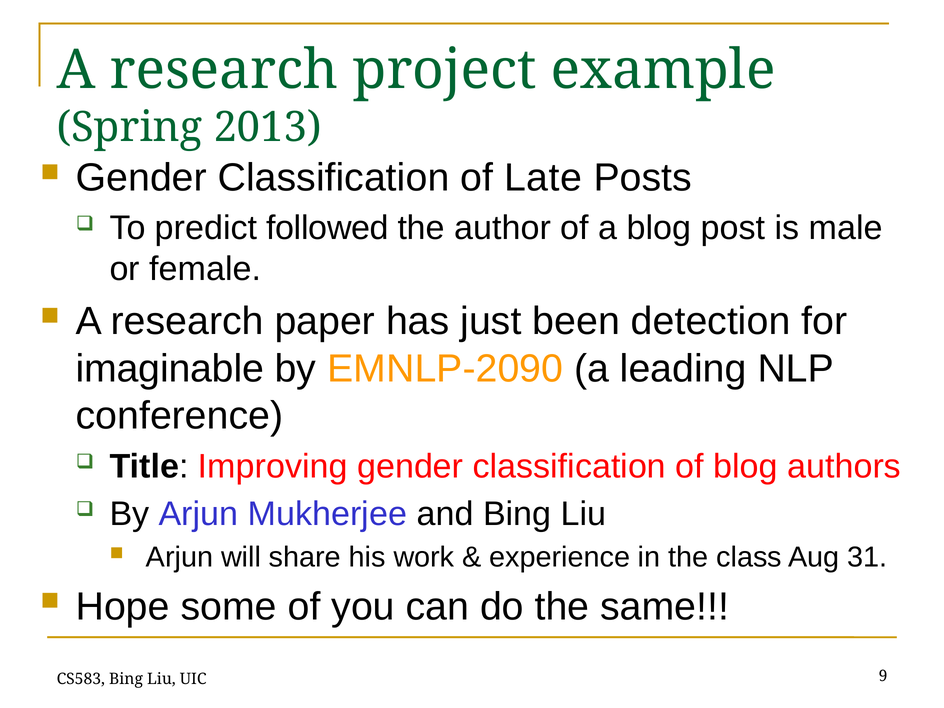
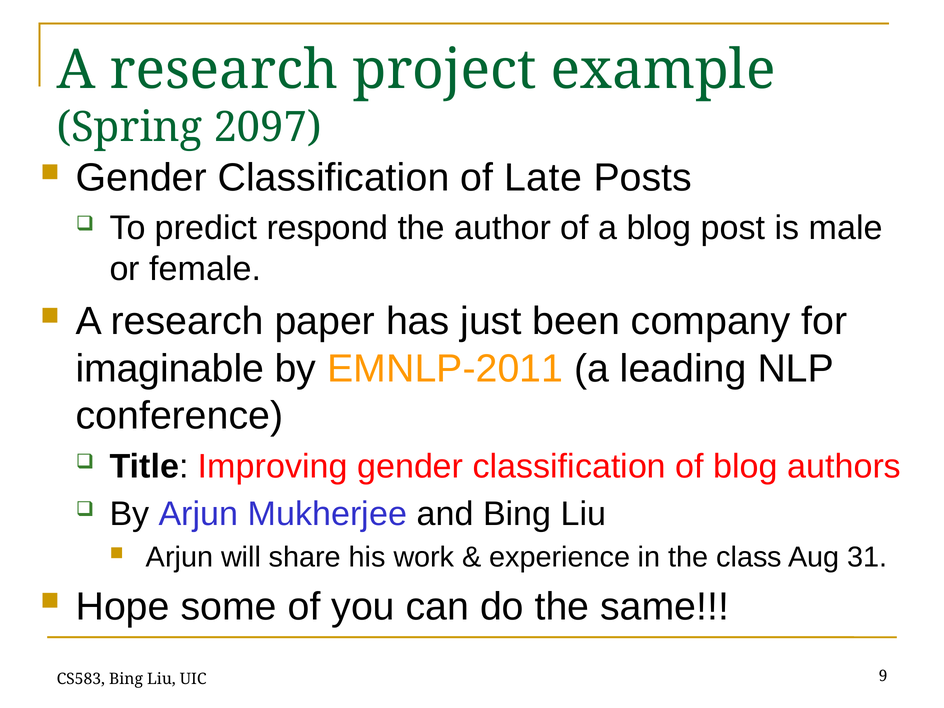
2013: 2013 -> 2097
followed: followed -> respond
detection: detection -> company
EMNLP-2090: EMNLP-2090 -> EMNLP-2011
